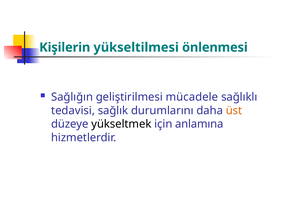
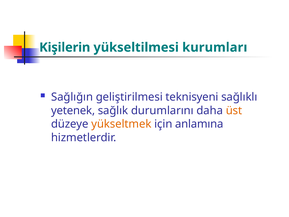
önlenmesi: önlenmesi -> kurumları
mücadele: mücadele -> teknisyeni
tedavisi: tedavisi -> yetenek
yükseltmek colour: black -> orange
